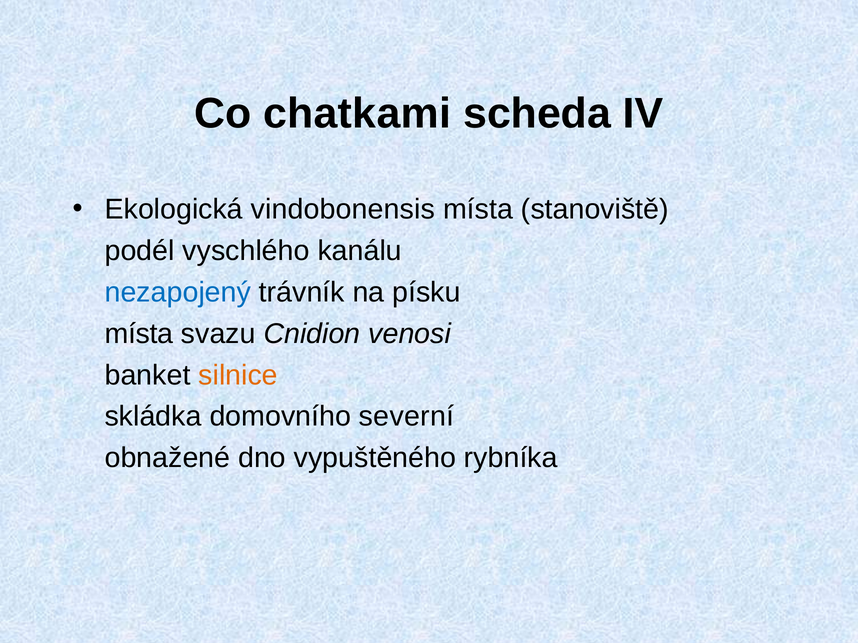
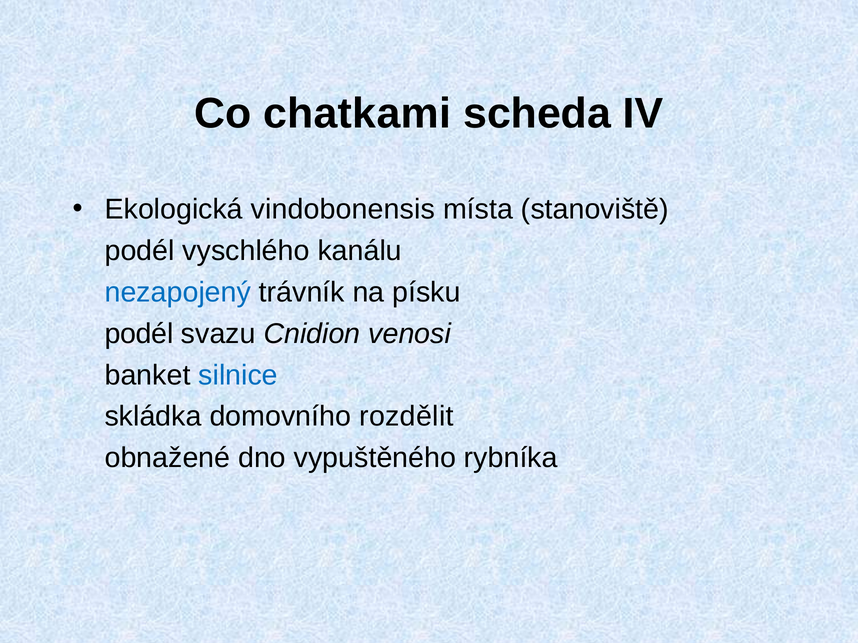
místa at (139, 334): místa -> podél
silnice colour: orange -> blue
severní: severní -> rozdělit
